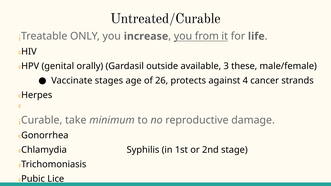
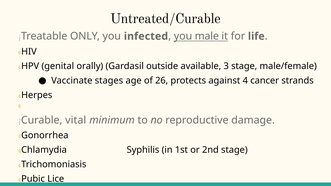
increase: increase -> infected
from: from -> male
3 these: these -> stage
take: take -> vital
